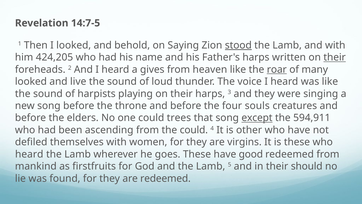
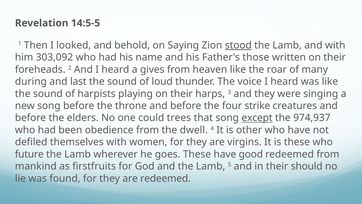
14:7-5: 14:7-5 -> 14:5-5
424,205: 424,205 -> 303,092
Father's harps: harps -> those
their at (335, 57) underline: present -> none
roar underline: present -> none
looked at (31, 81): looked -> during
live: live -> last
souls: souls -> strike
594,911: 594,911 -> 974,937
ascending: ascending -> obedience
the could: could -> dwell
heard at (29, 154): heard -> future
